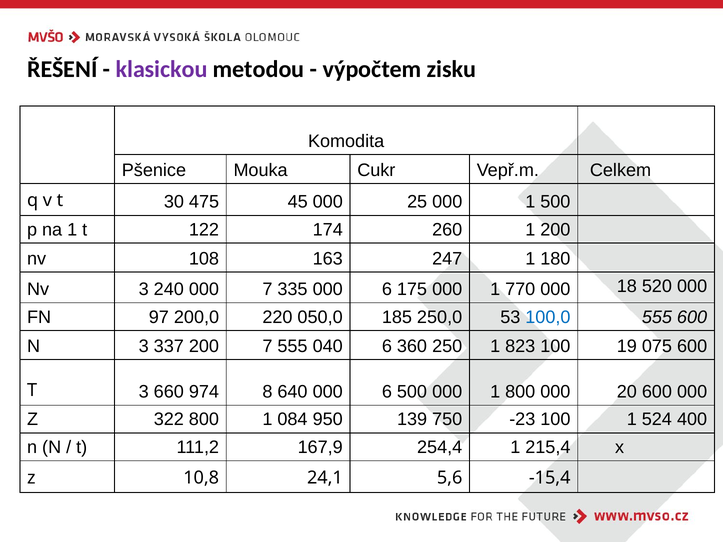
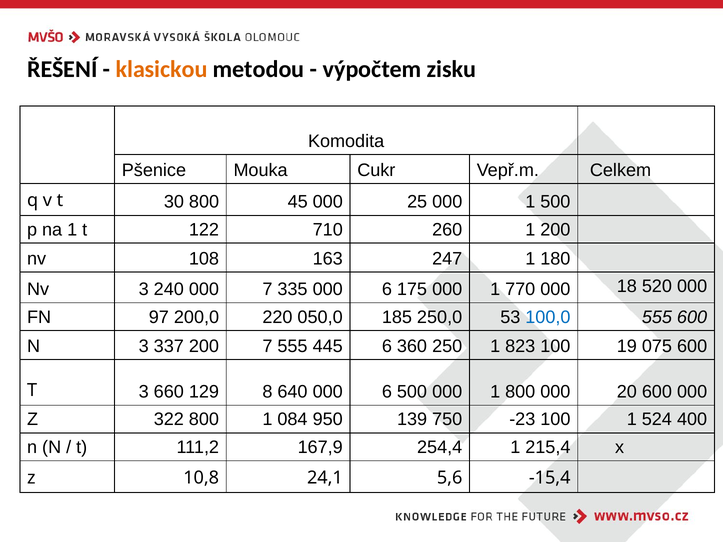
klasickou colour: purple -> orange
30 475: 475 -> 800
174: 174 -> 710
040: 040 -> 445
974: 974 -> 129
